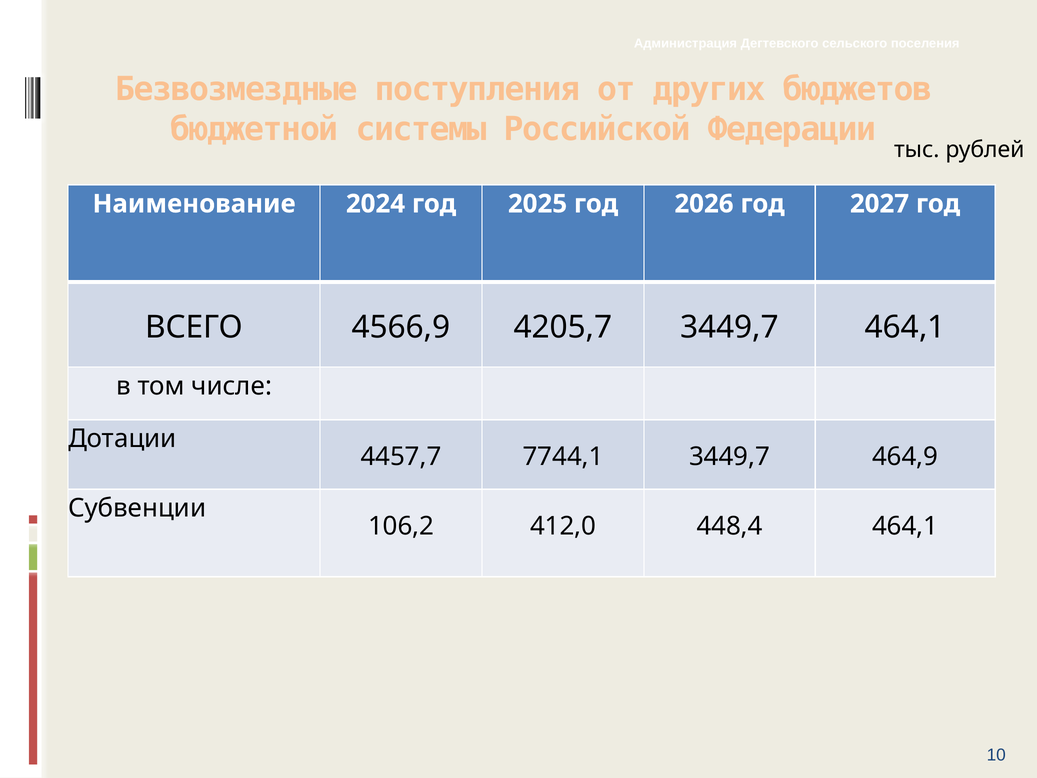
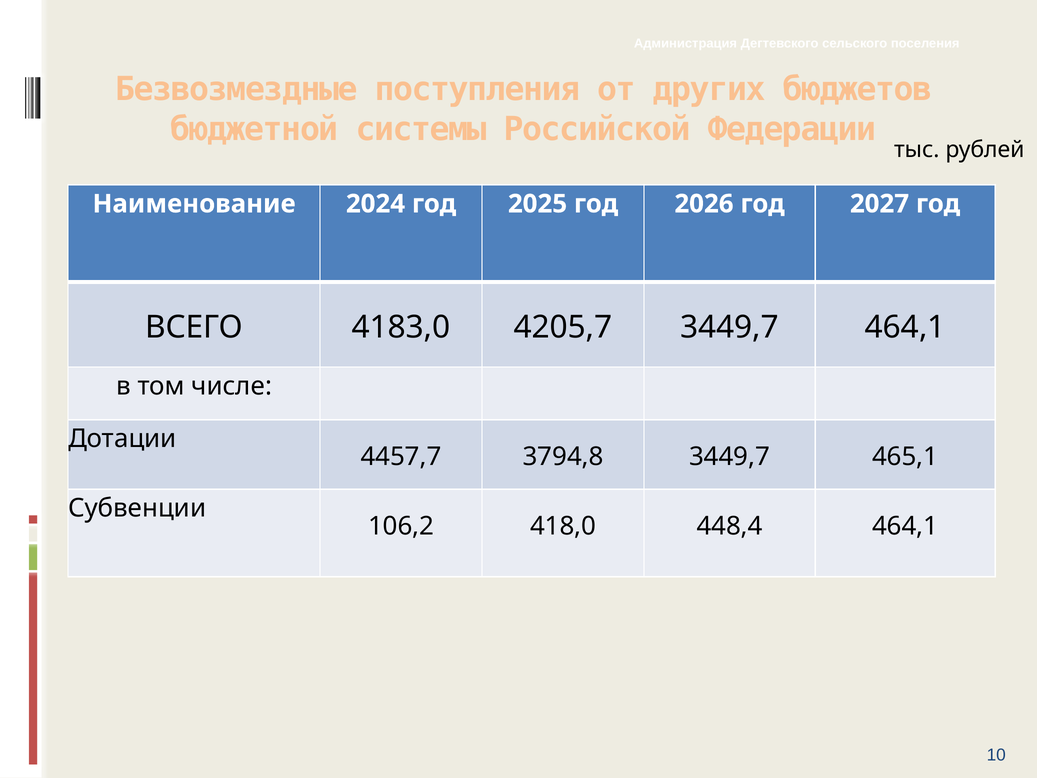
4566,9: 4566,9 -> 4183,0
7744,1: 7744,1 -> 3794,8
464,9: 464,9 -> 465,1
412,0: 412,0 -> 418,0
